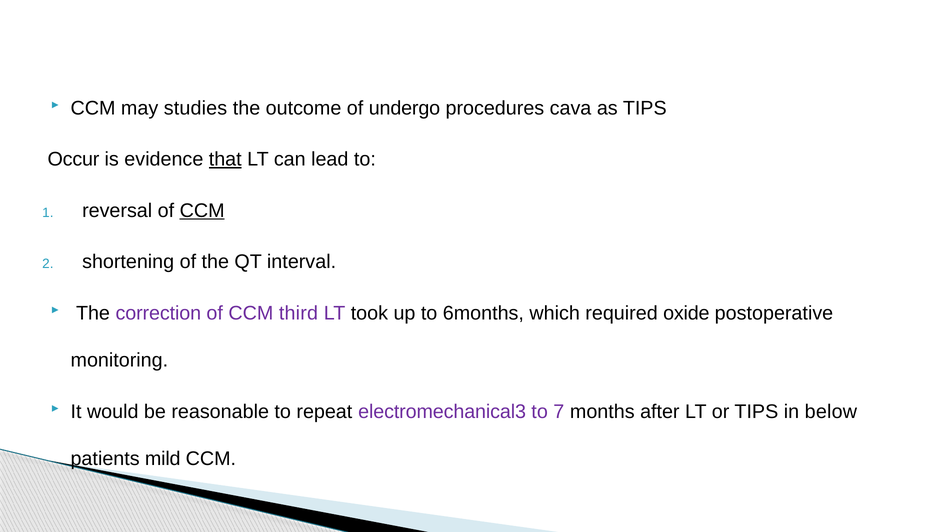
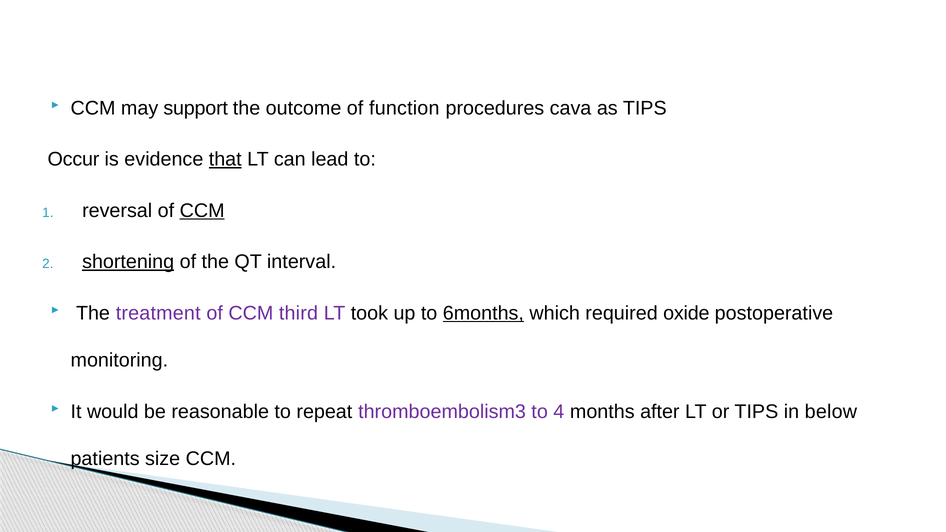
studies: studies -> support
undergo: undergo -> function
shortening underline: none -> present
correction: correction -> treatment
6months underline: none -> present
electromechanical3: electromechanical3 -> thromboembolism3
7: 7 -> 4
mild: mild -> size
